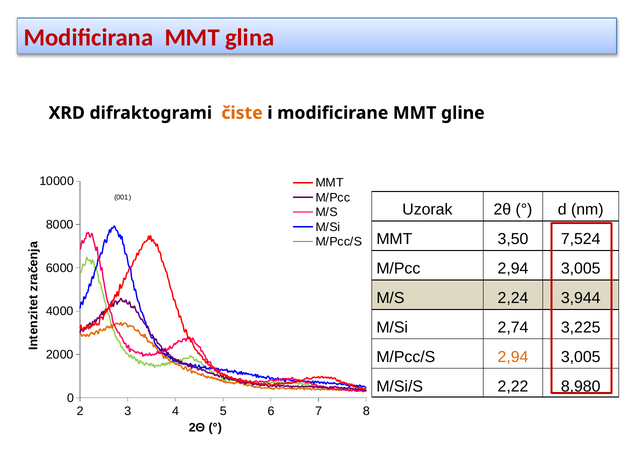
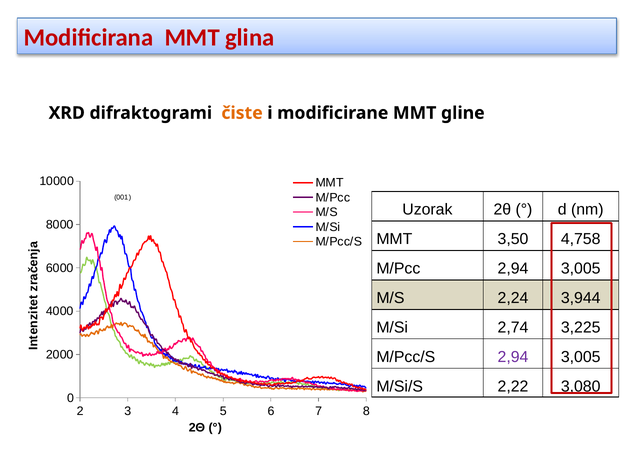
7,524: 7,524 -> 4,758
2,94 at (513, 356) colour: orange -> purple
8,980: 8,980 -> 3,080
